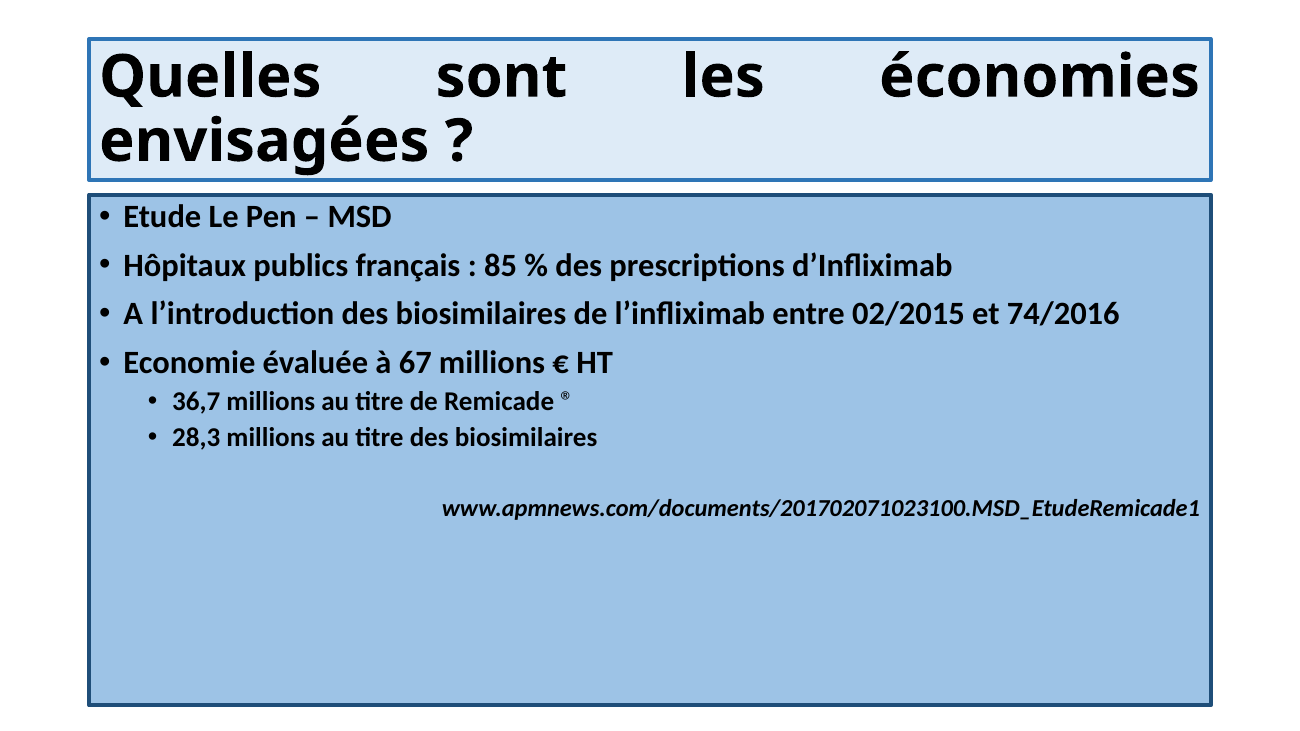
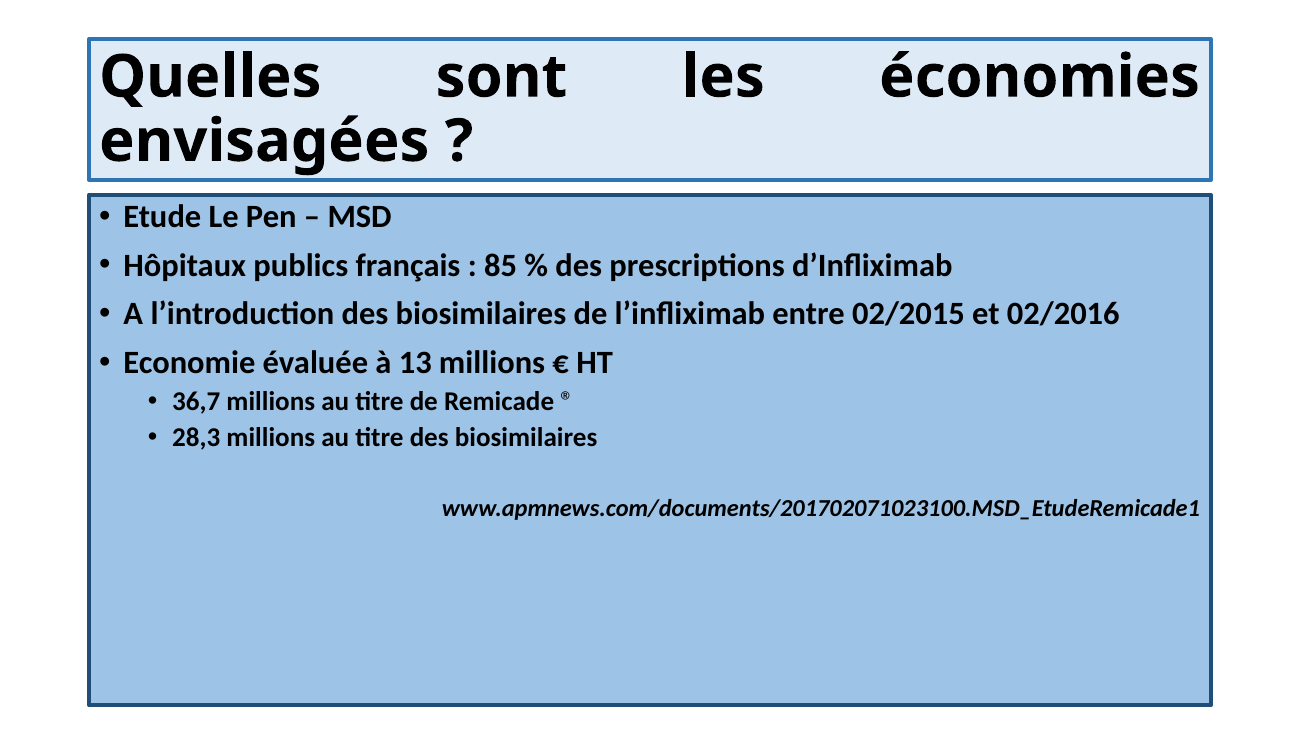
74/2016: 74/2016 -> 02/2016
67: 67 -> 13
